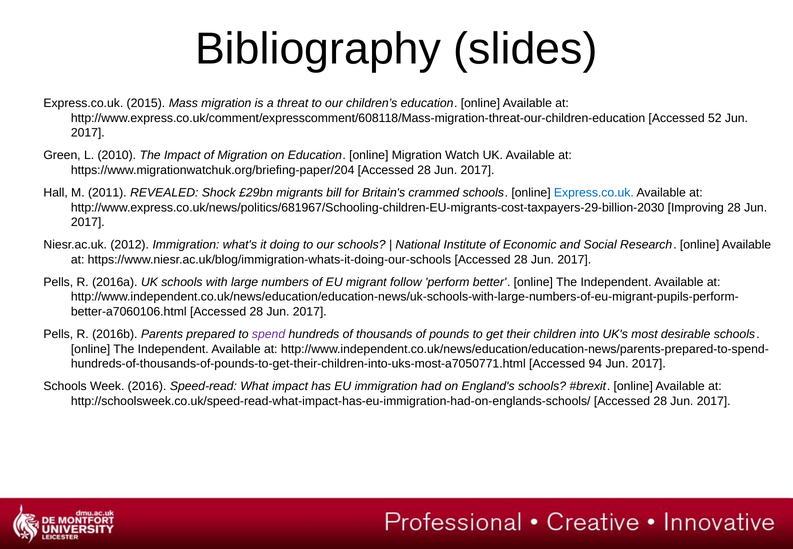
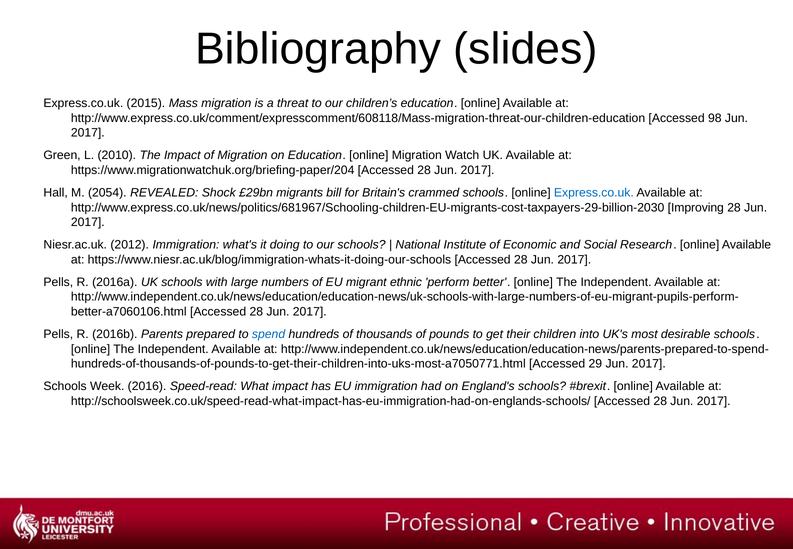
52: 52 -> 98
2011: 2011 -> 2054
follow: follow -> ethnic
spend colour: purple -> blue
94: 94 -> 29
